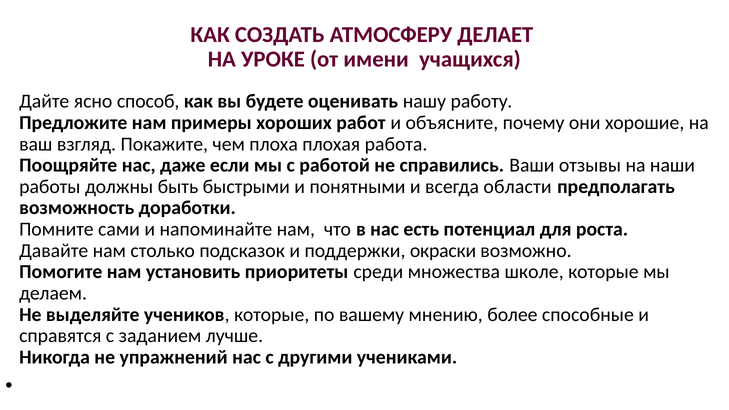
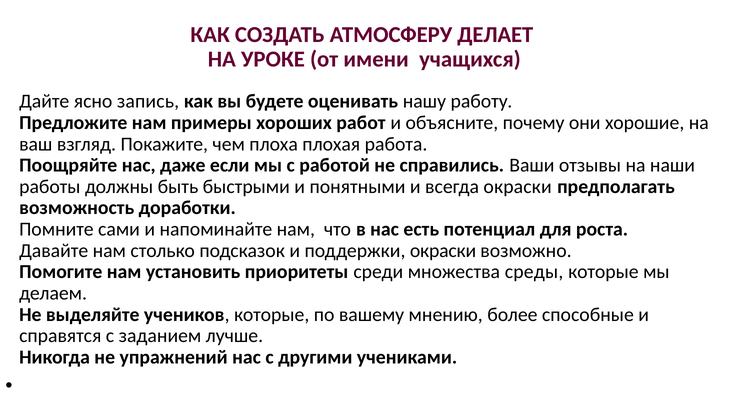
способ: способ -> запись
всегда области: области -> окраски
школе: школе -> среды
